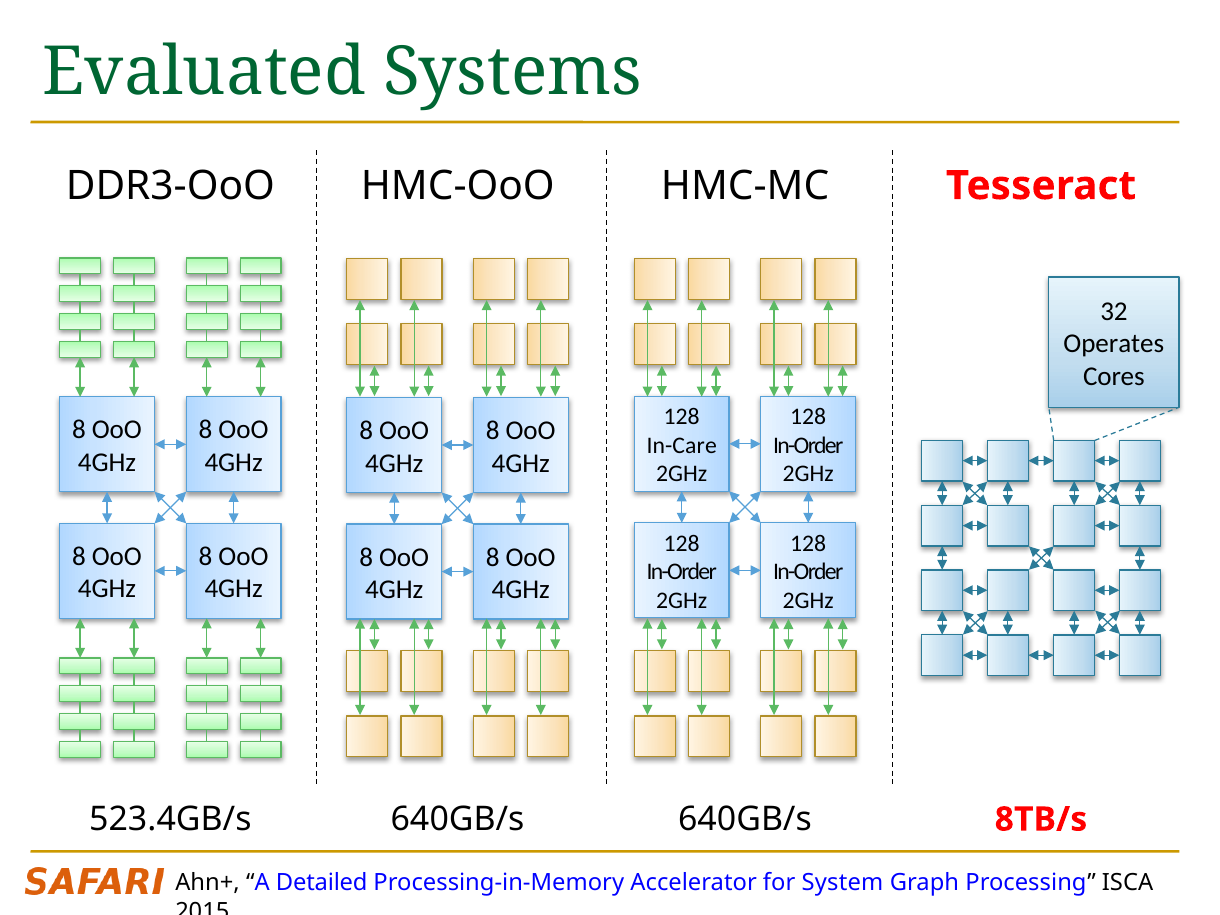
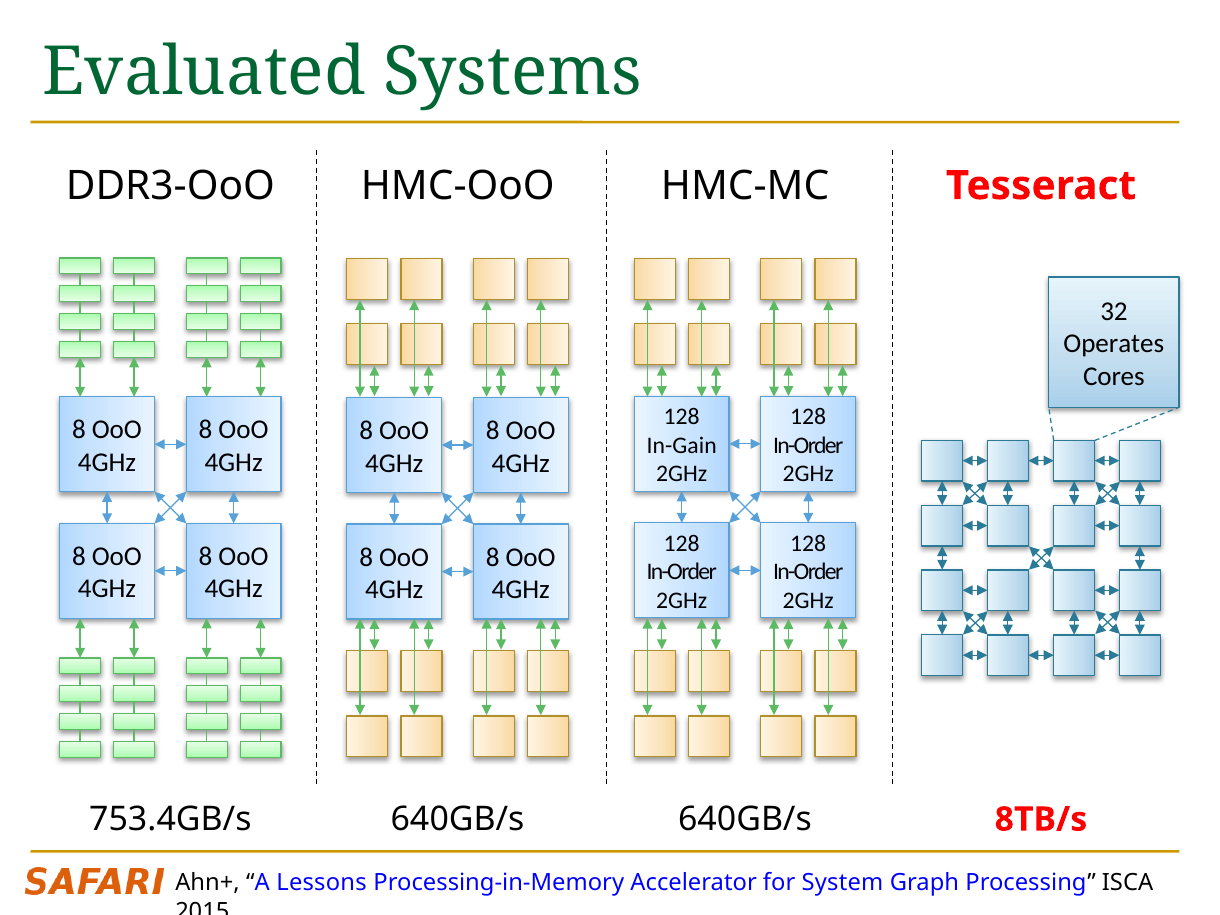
In-Care: In-Care -> In-Gain
523.4GB/s: 523.4GB/s -> 753.4GB/s
Detailed: Detailed -> Lessons
